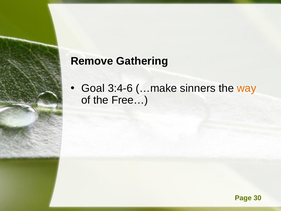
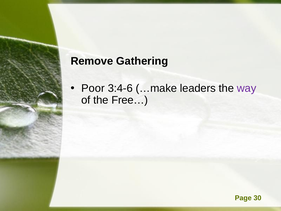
Goal: Goal -> Poor
sinners: sinners -> leaders
way colour: orange -> purple
